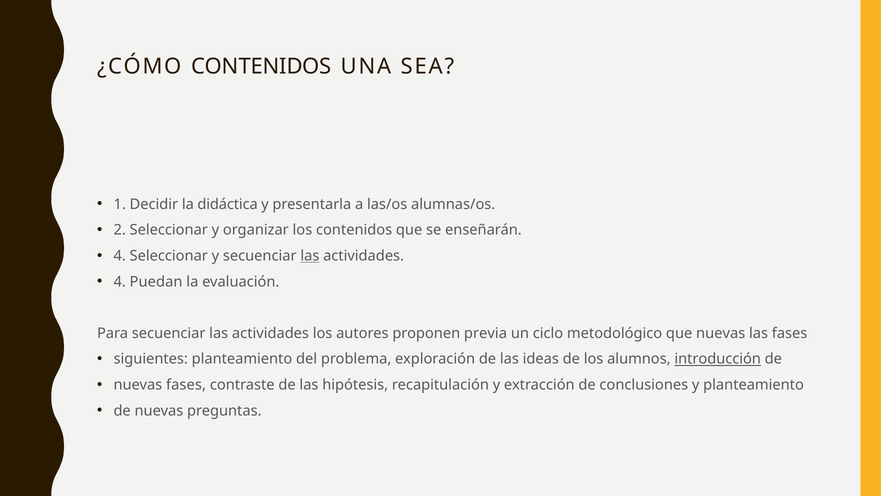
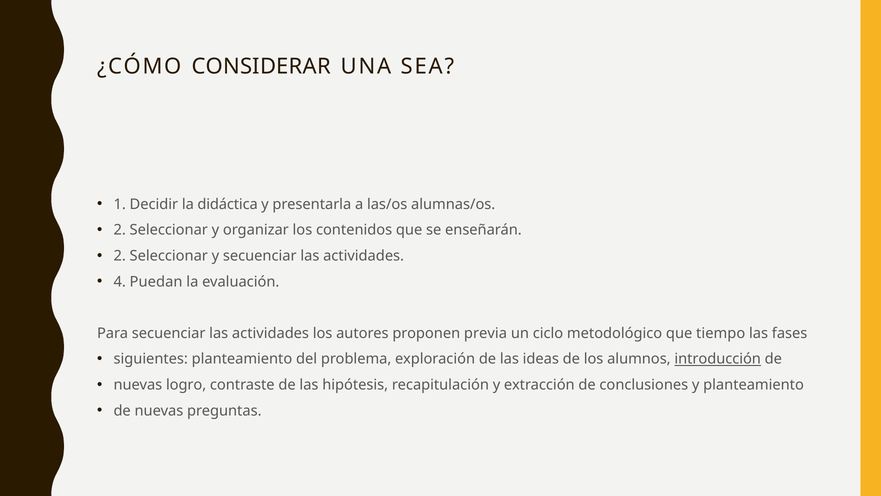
¿CÓMO CONTENIDOS: CONTENIDOS -> CONSIDERAR
4 at (120, 256): 4 -> 2
las at (310, 256) underline: present -> none
que nuevas: nuevas -> tiempo
nuevas fases: fases -> logro
